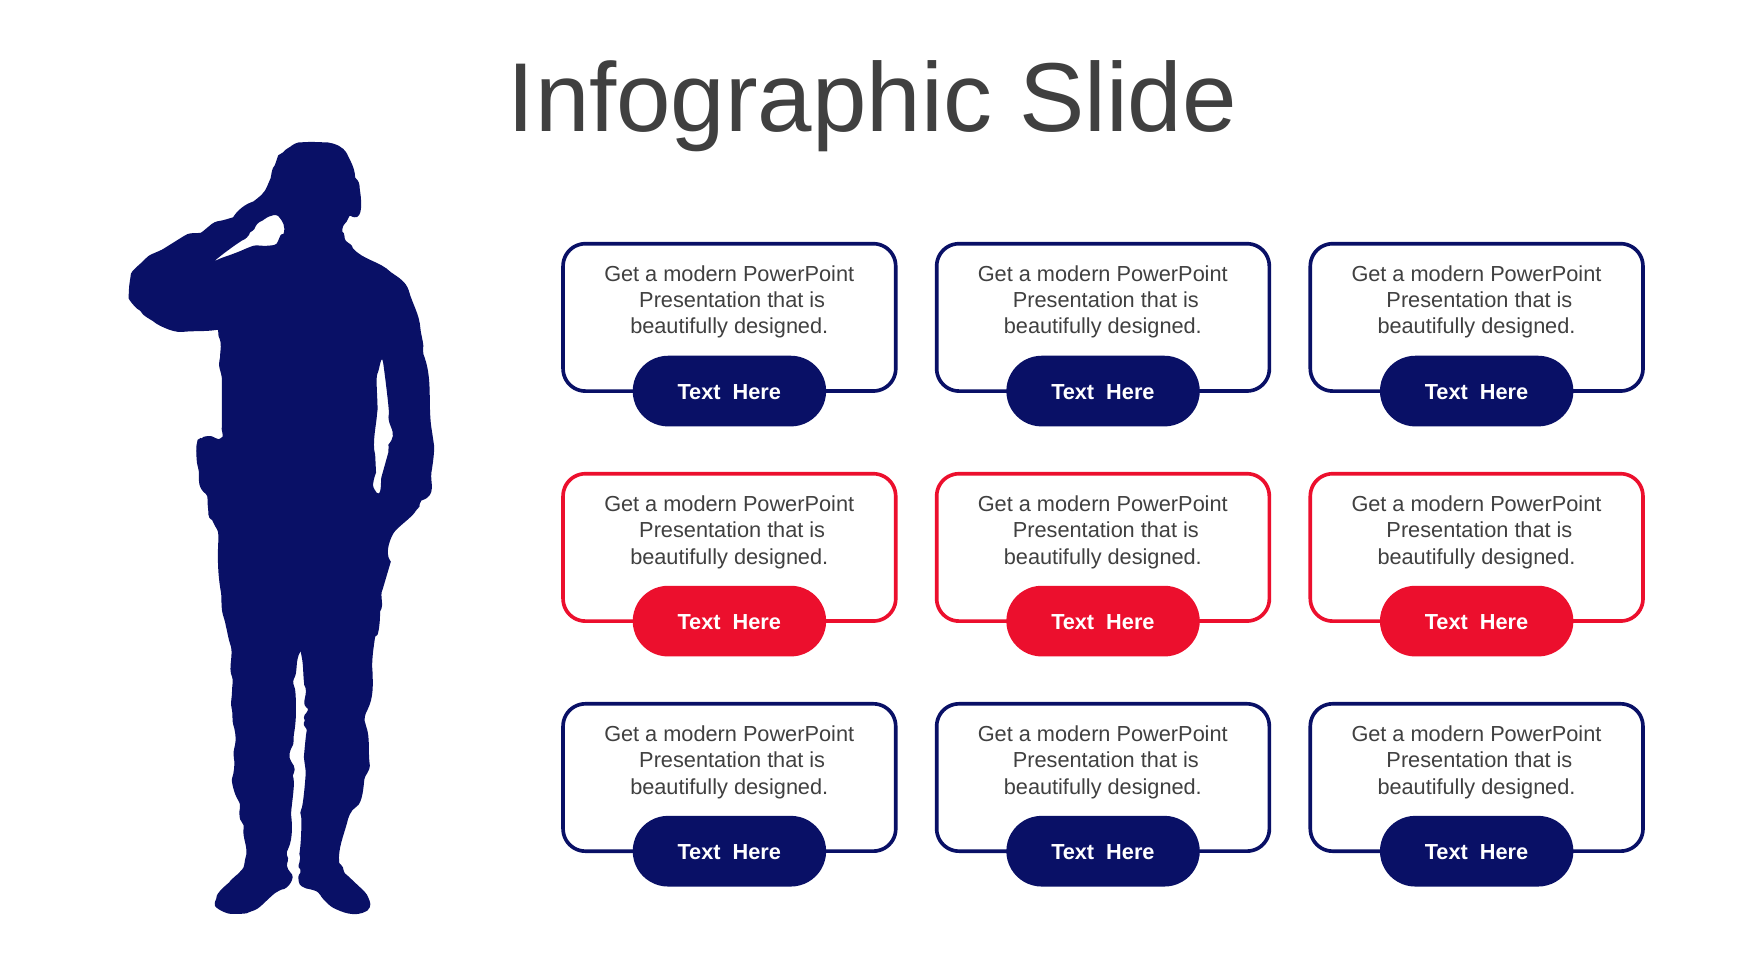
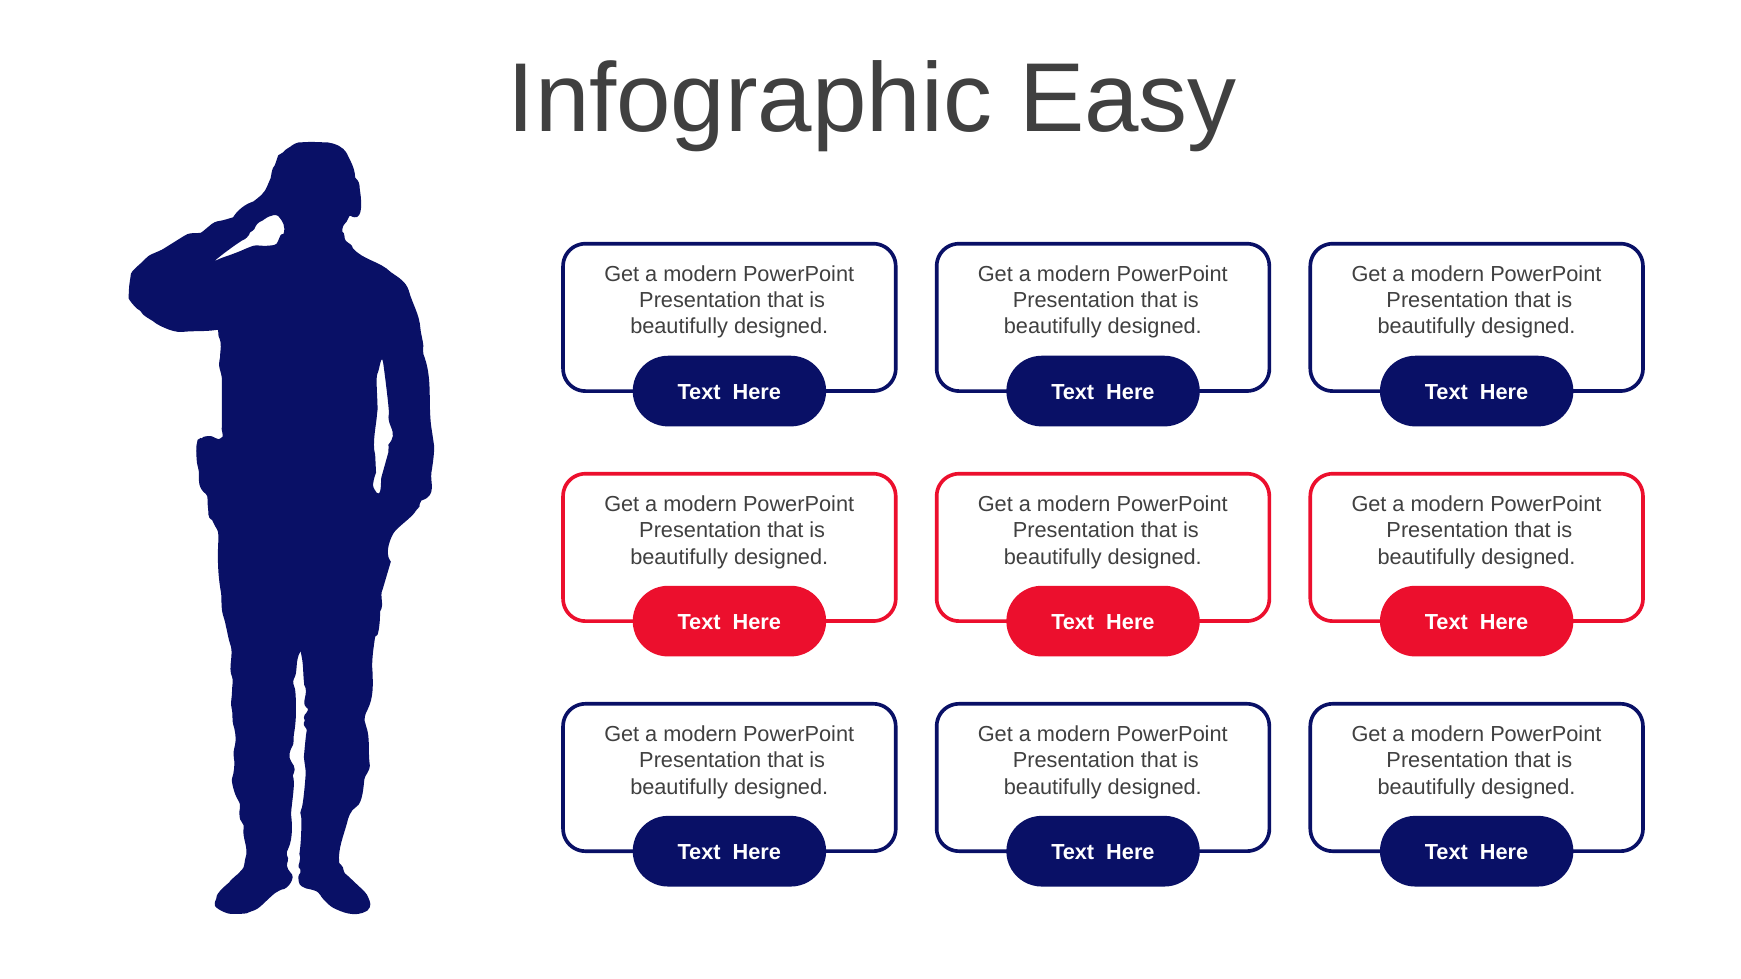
Slide: Slide -> Easy
